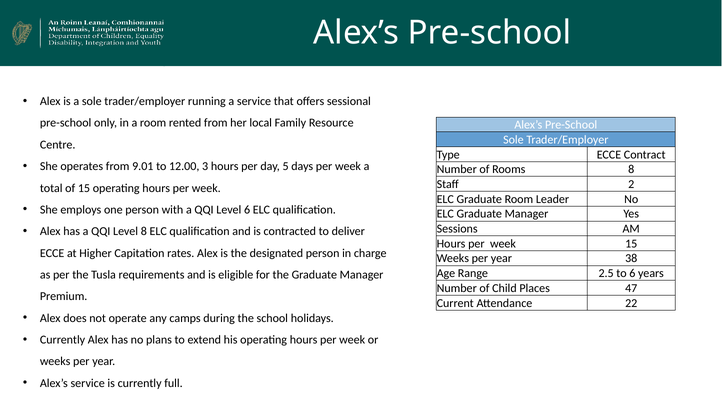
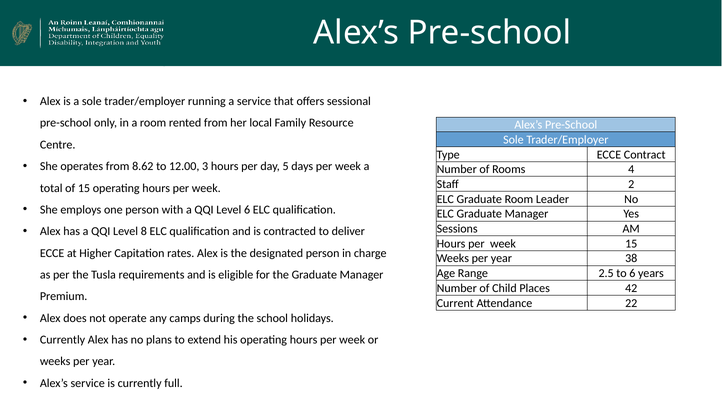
9.01: 9.01 -> 8.62
Rooms 8: 8 -> 4
47: 47 -> 42
